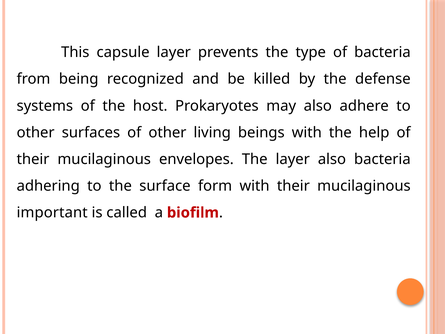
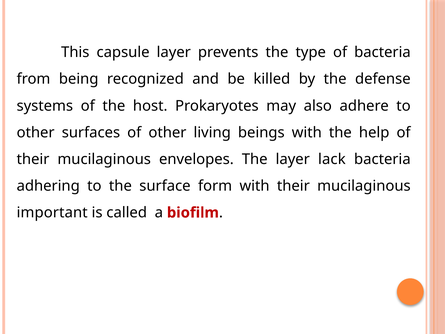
layer also: also -> lack
